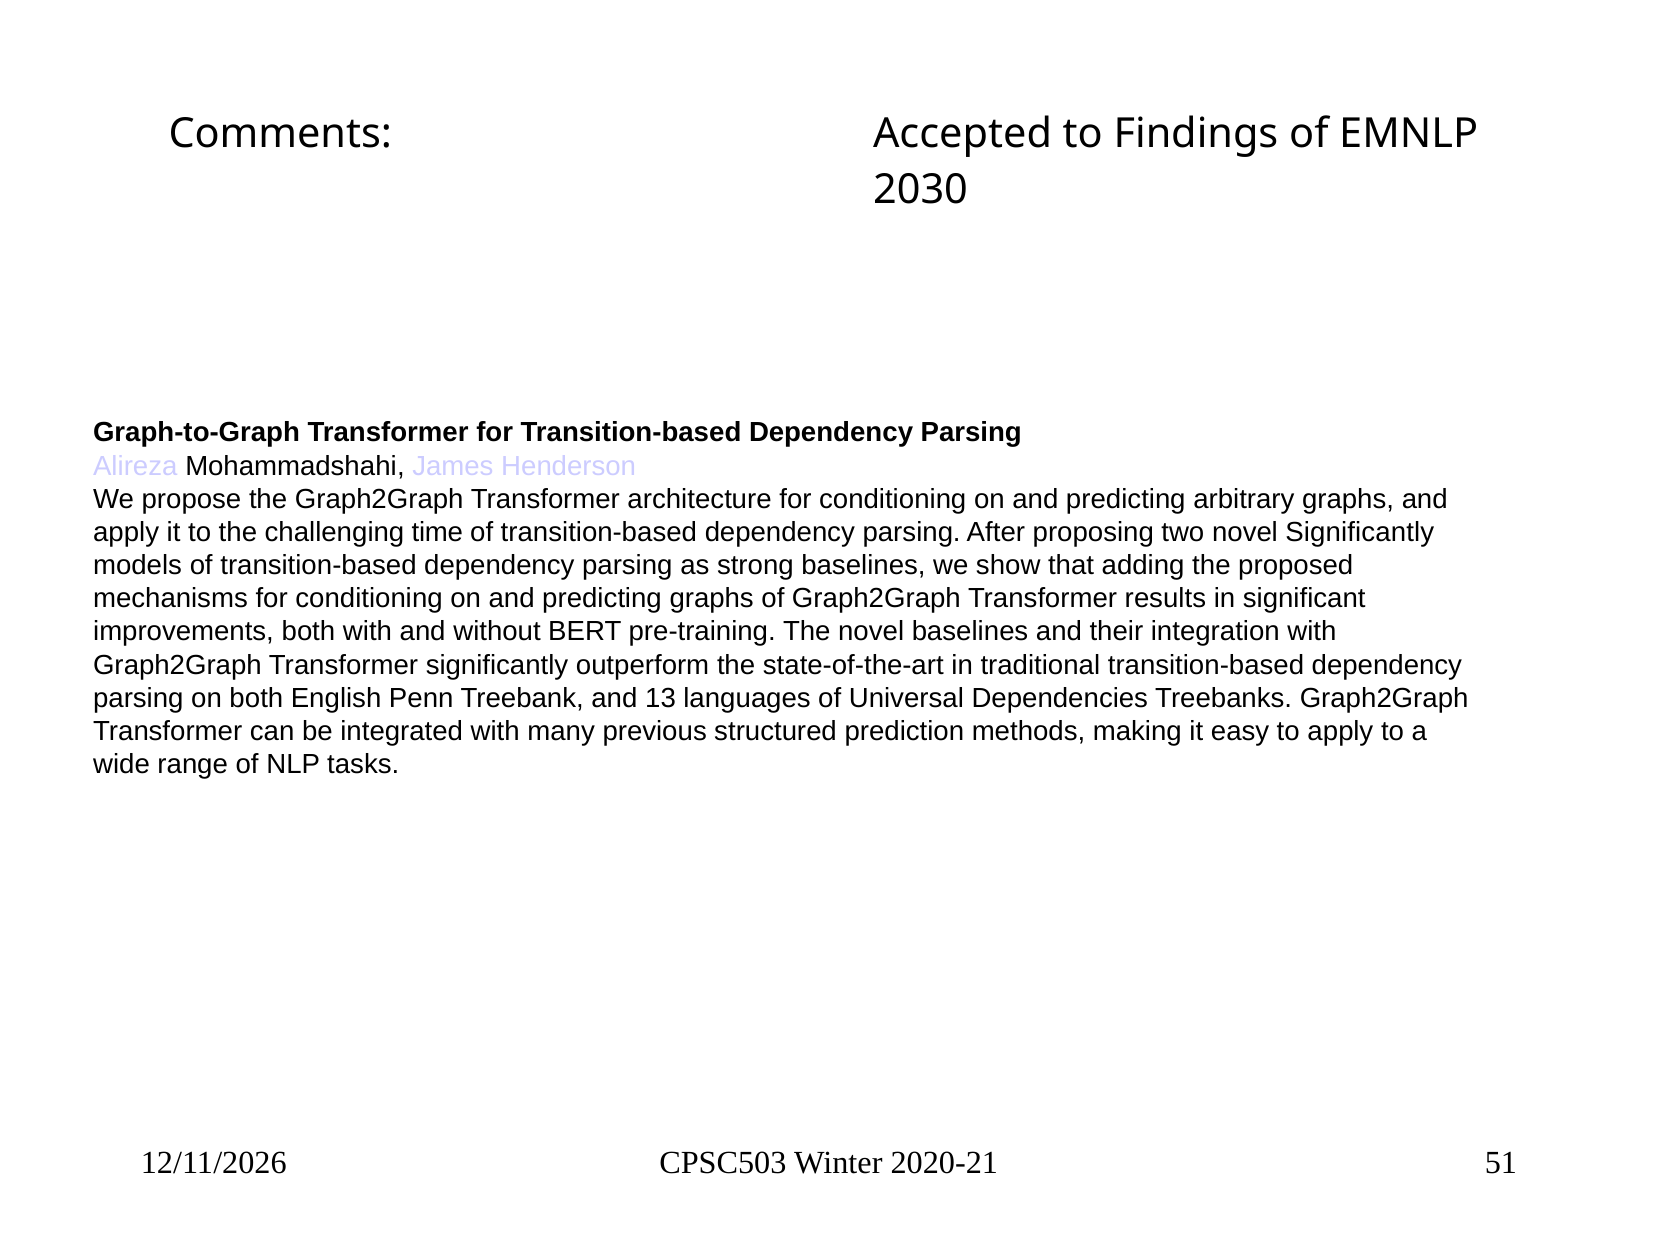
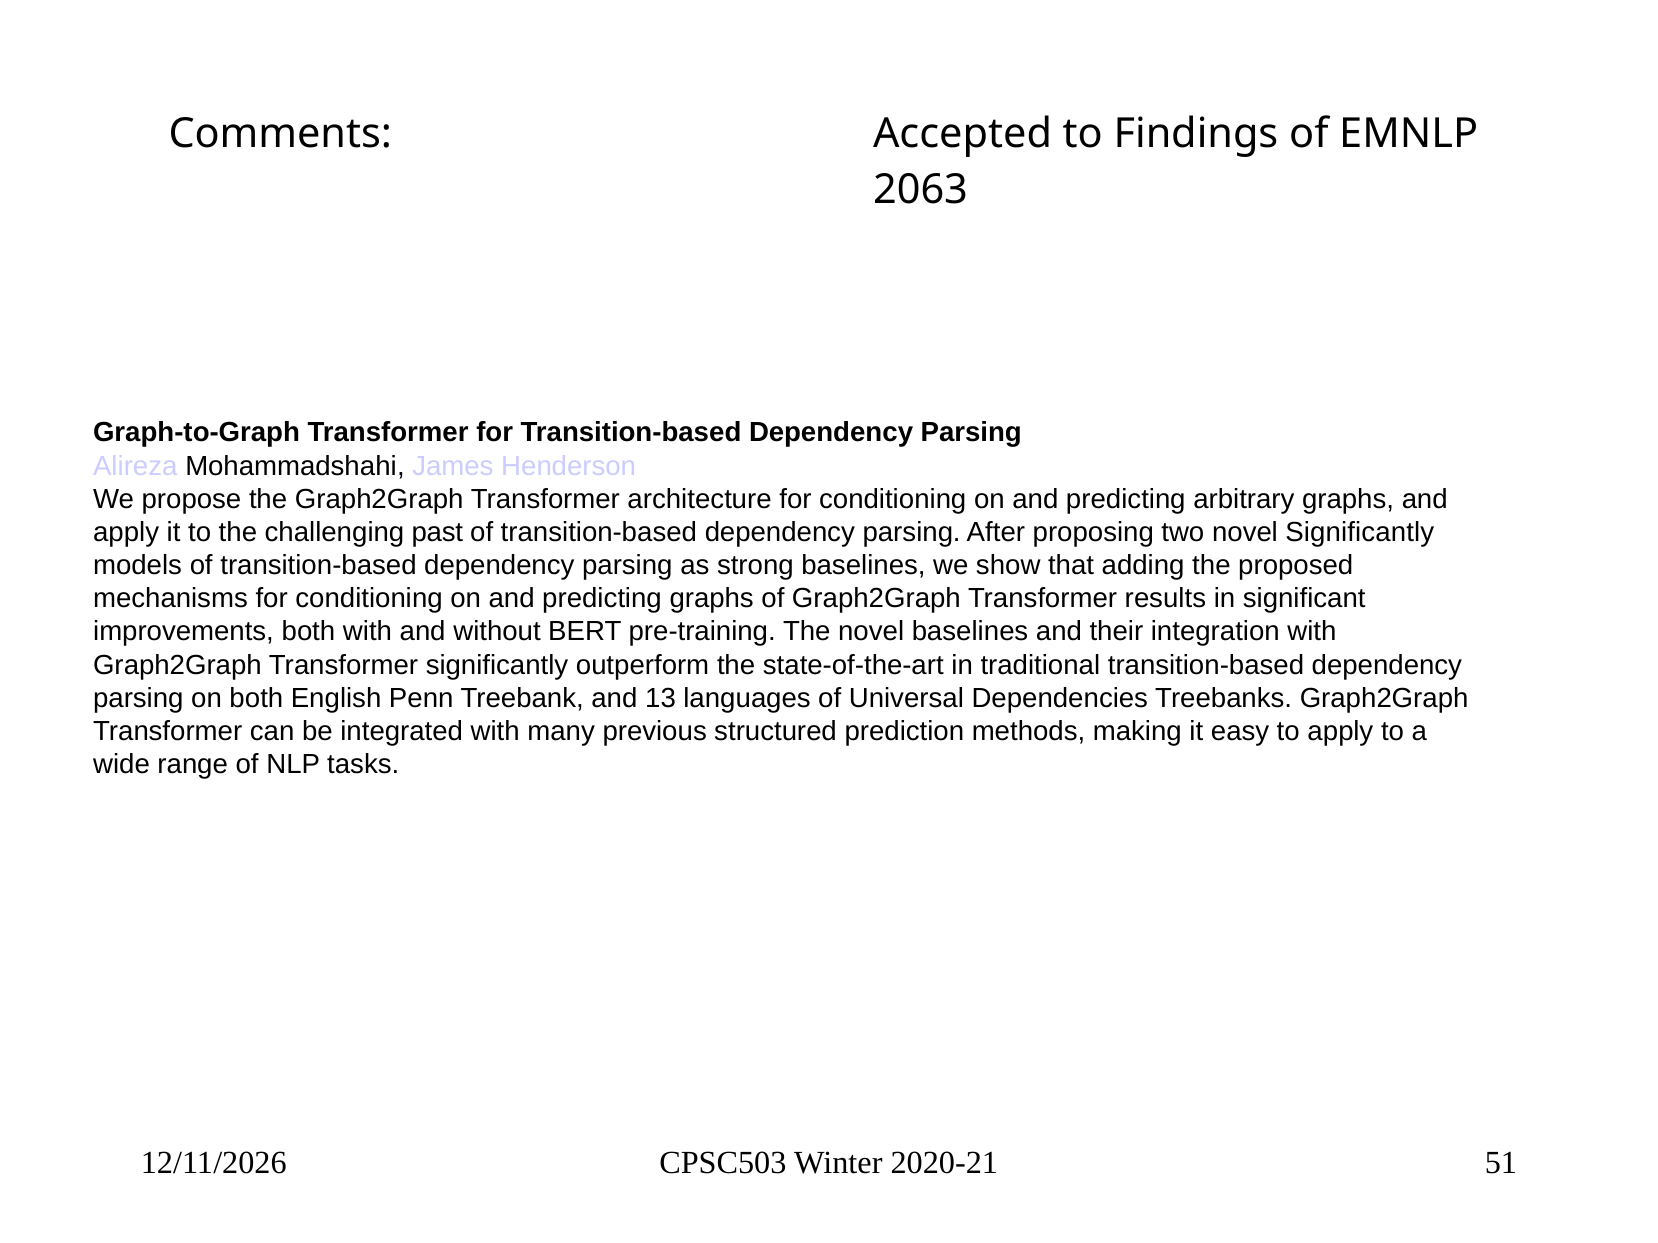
2030: 2030 -> 2063
time: time -> past
